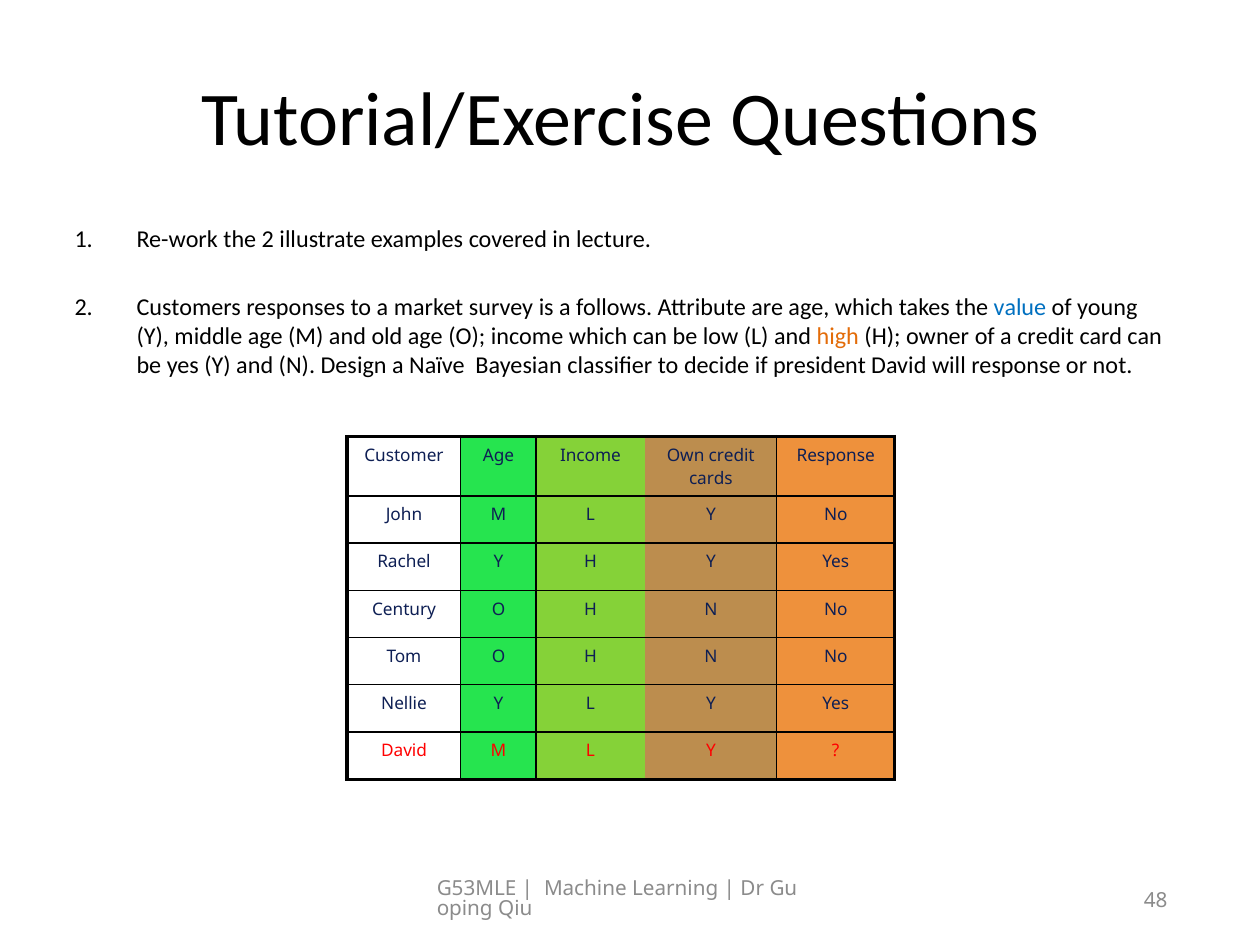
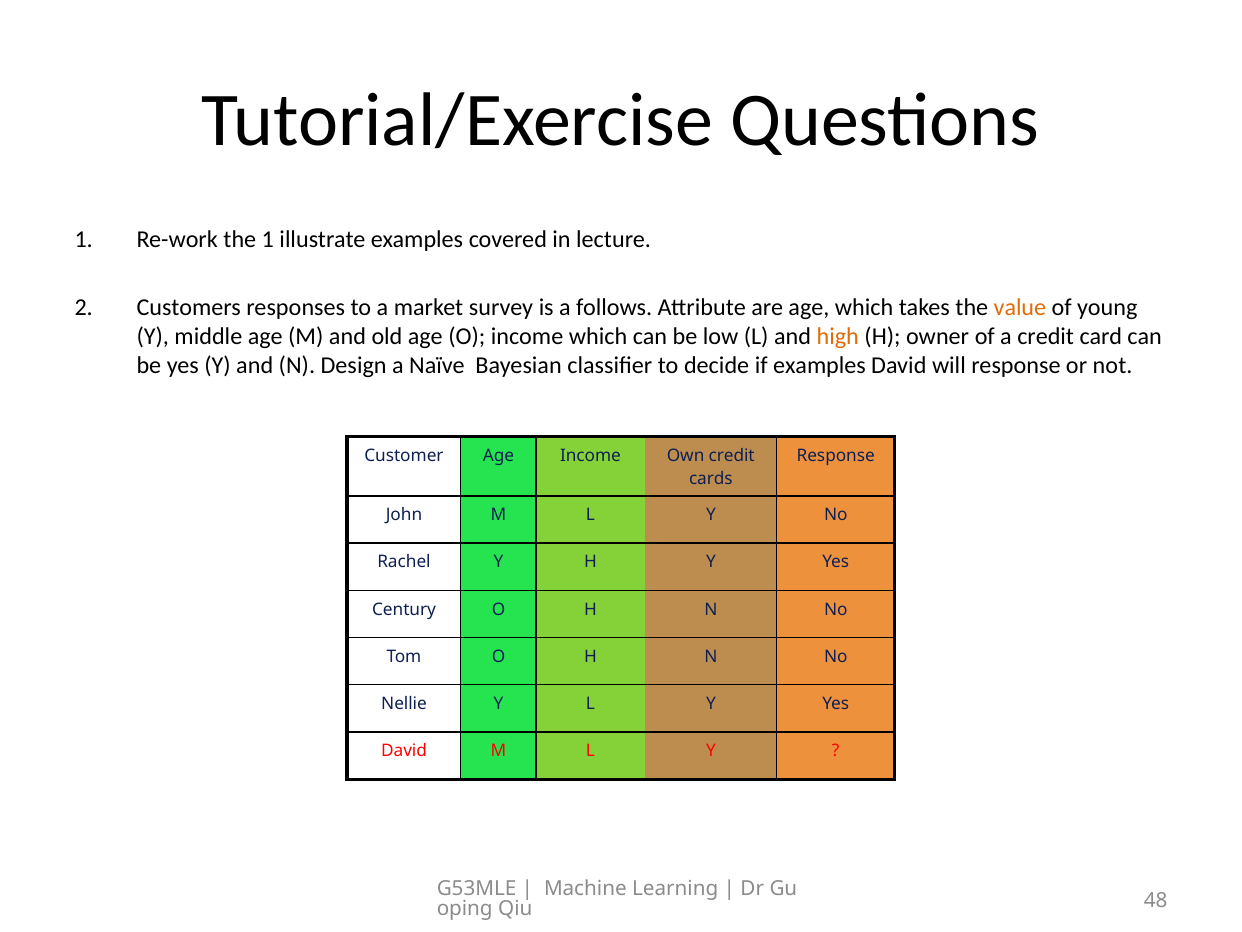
the 2: 2 -> 1
value colour: blue -> orange
if president: president -> examples
